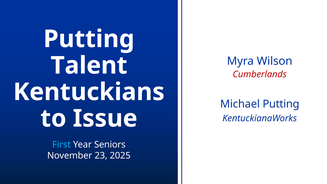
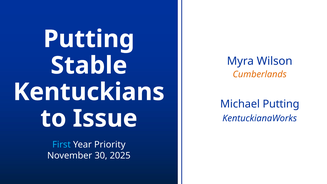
Talent: Talent -> Stable
Cumberlands colour: red -> orange
Seniors: Seniors -> Priority
23: 23 -> 30
